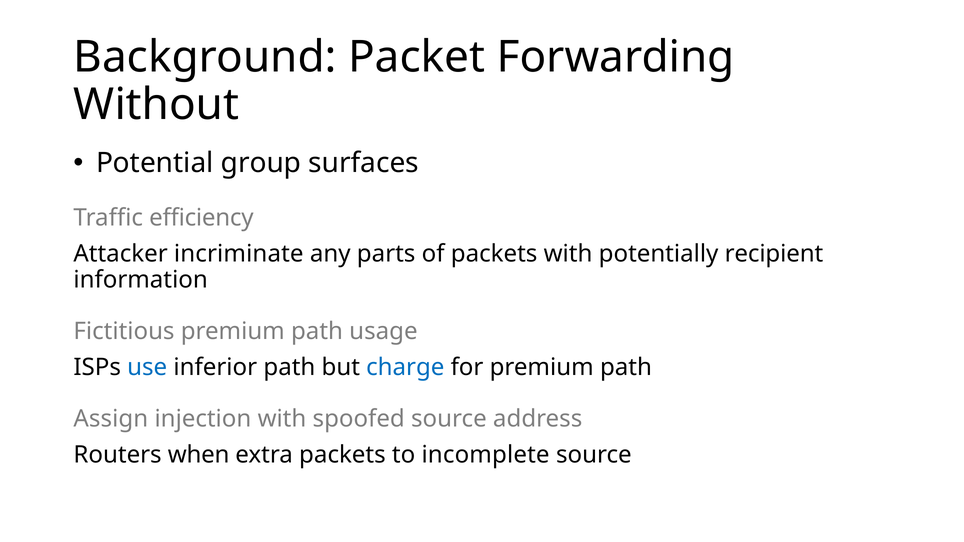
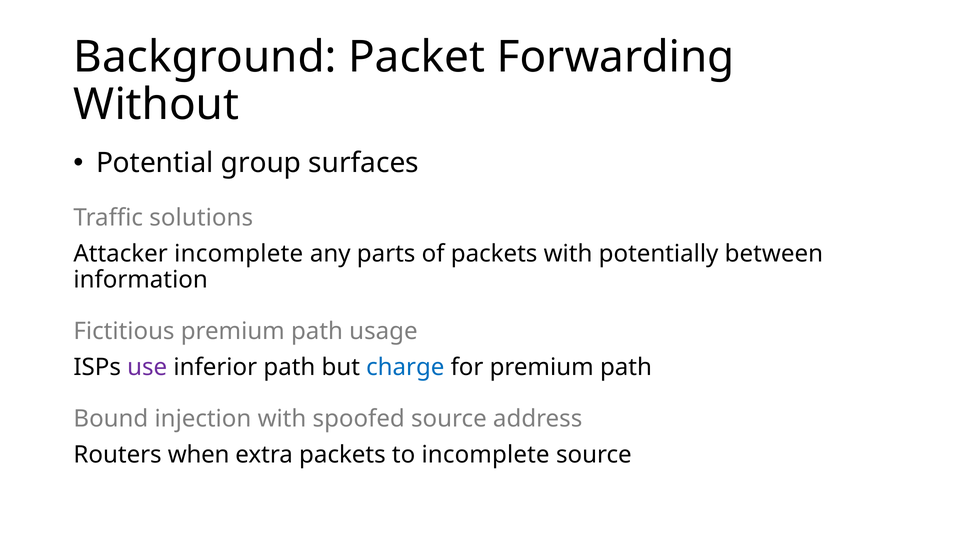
efficiency: efficiency -> solutions
Attacker incriminate: incriminate -> incomplete
recipient: recipient -> between
use colour: blue -> purple
Assign: Assign -> Bound
